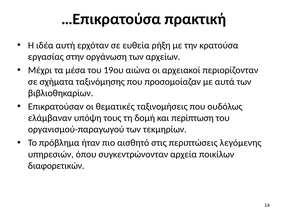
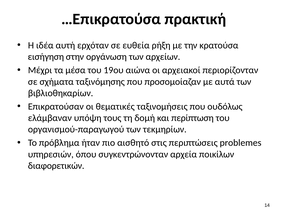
εργασίας: εργασίας -> εισήγηση
λεγόμενης: λεγόμενης -> problemes
